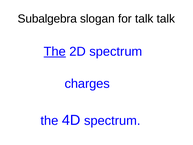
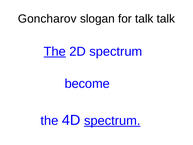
Subalgebra: Subalgebra -> Goncharov
charges: charges -> become
spectrum at (112, 121) underline: none -> present
